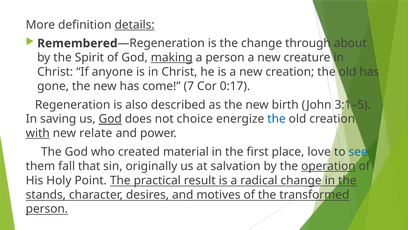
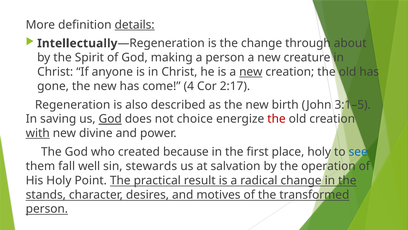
Remembered: Remembered -> Intellectually
making underline: present -> none
new at (251, 72) underline: none -> present
7: 7 -> 4
0:17: 0:17 -> 2:17
the at (277, 119) colour: blue -> red
relate: relate -> divine
material: material -> because
place love: love -> holy
that: that -> well
originally: originally -> stewards
operation underline: present -> none
